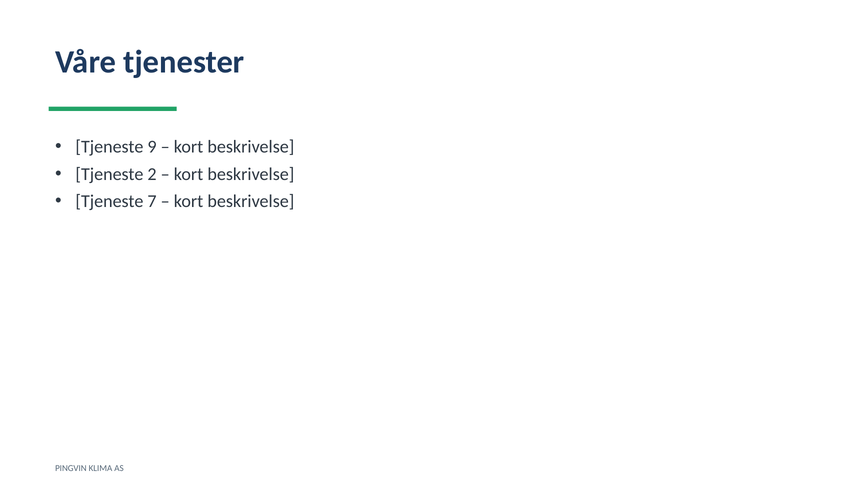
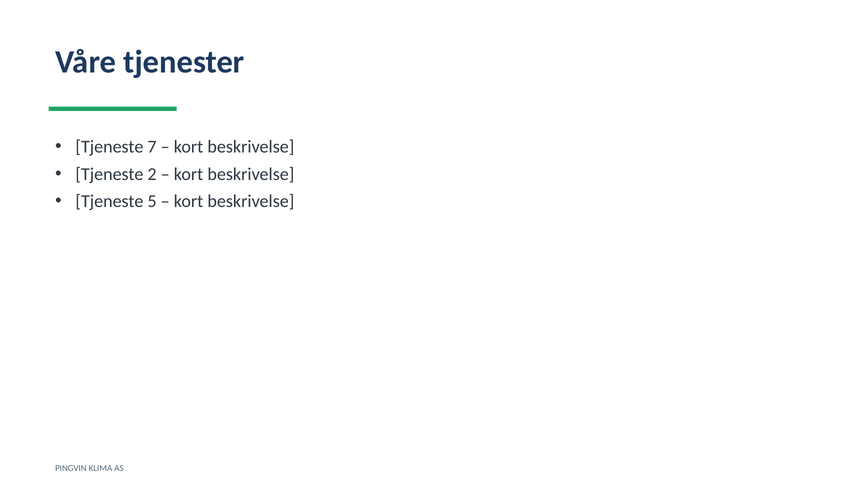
9: 9 -> 7
7: 7 -> 5
